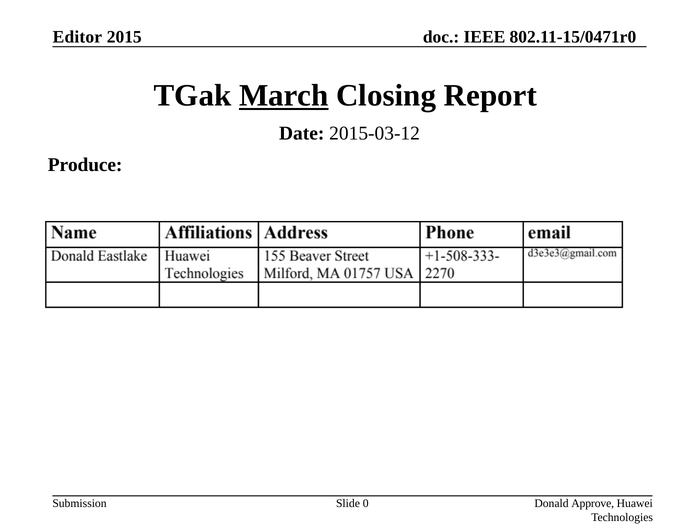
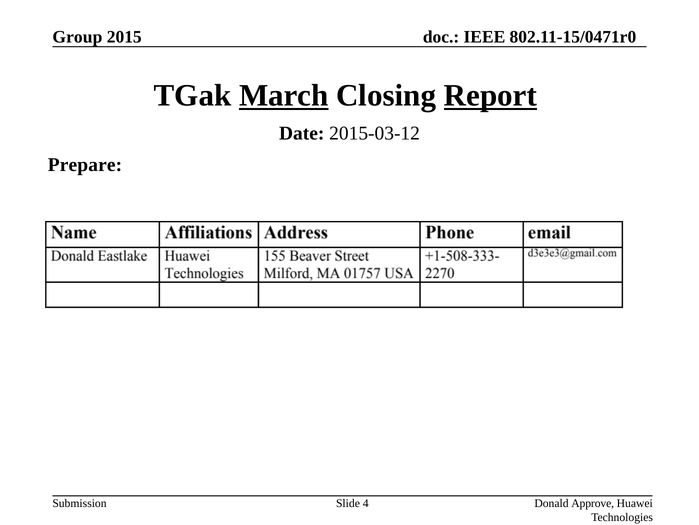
Editor: Editor -> Group
Report underline: none -> present
Produce: Produce -> Prepare
0: 0 -> 4
